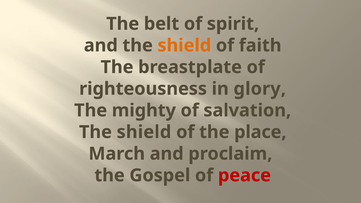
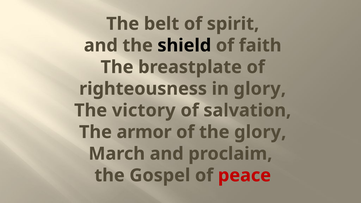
shield at (184, 45) colour: orange -> black
mighty: mighty -> victory
shield at (144, 132): shield -> armor
the place: place -> glory
